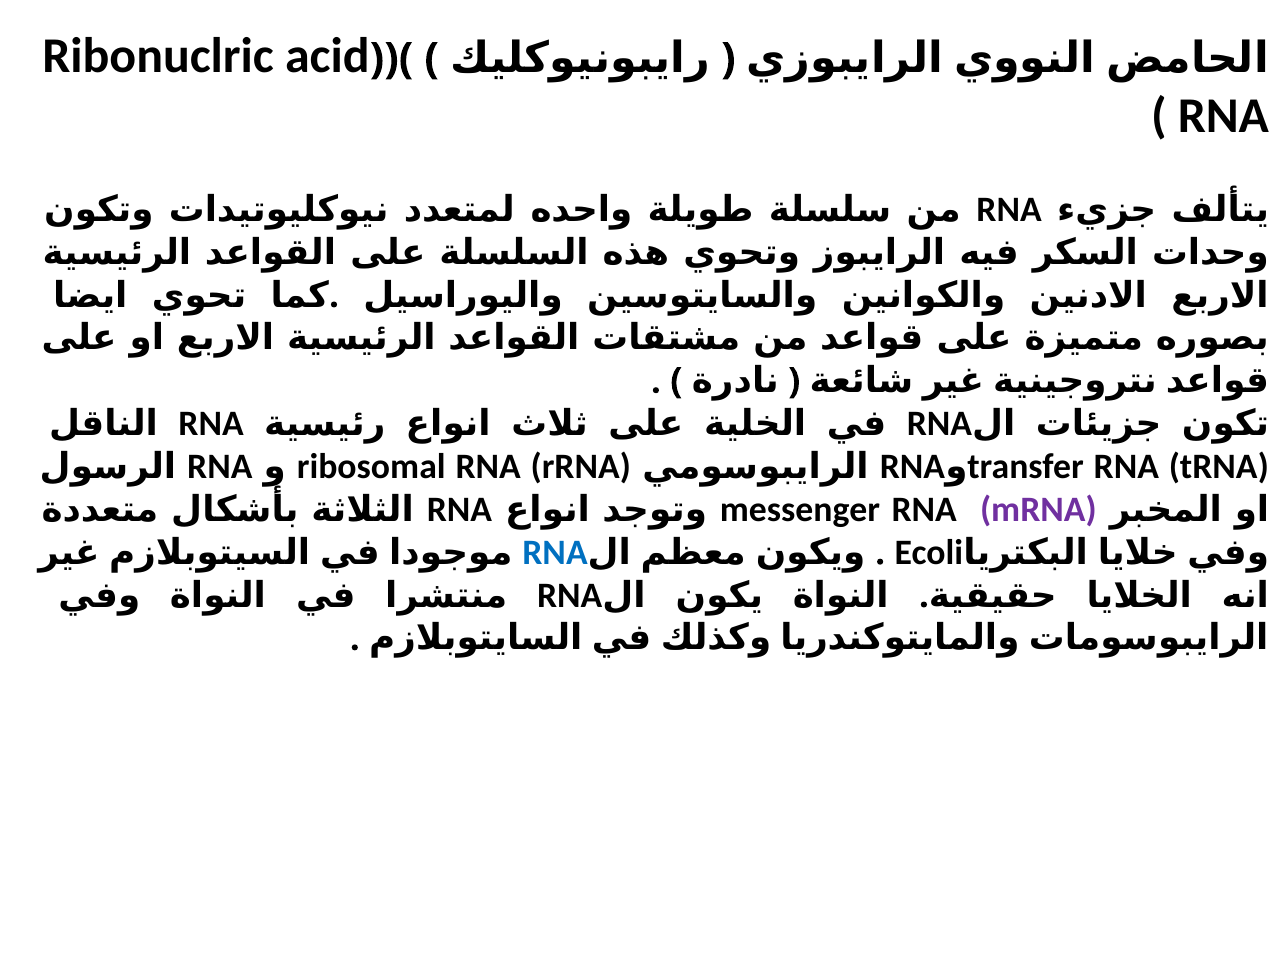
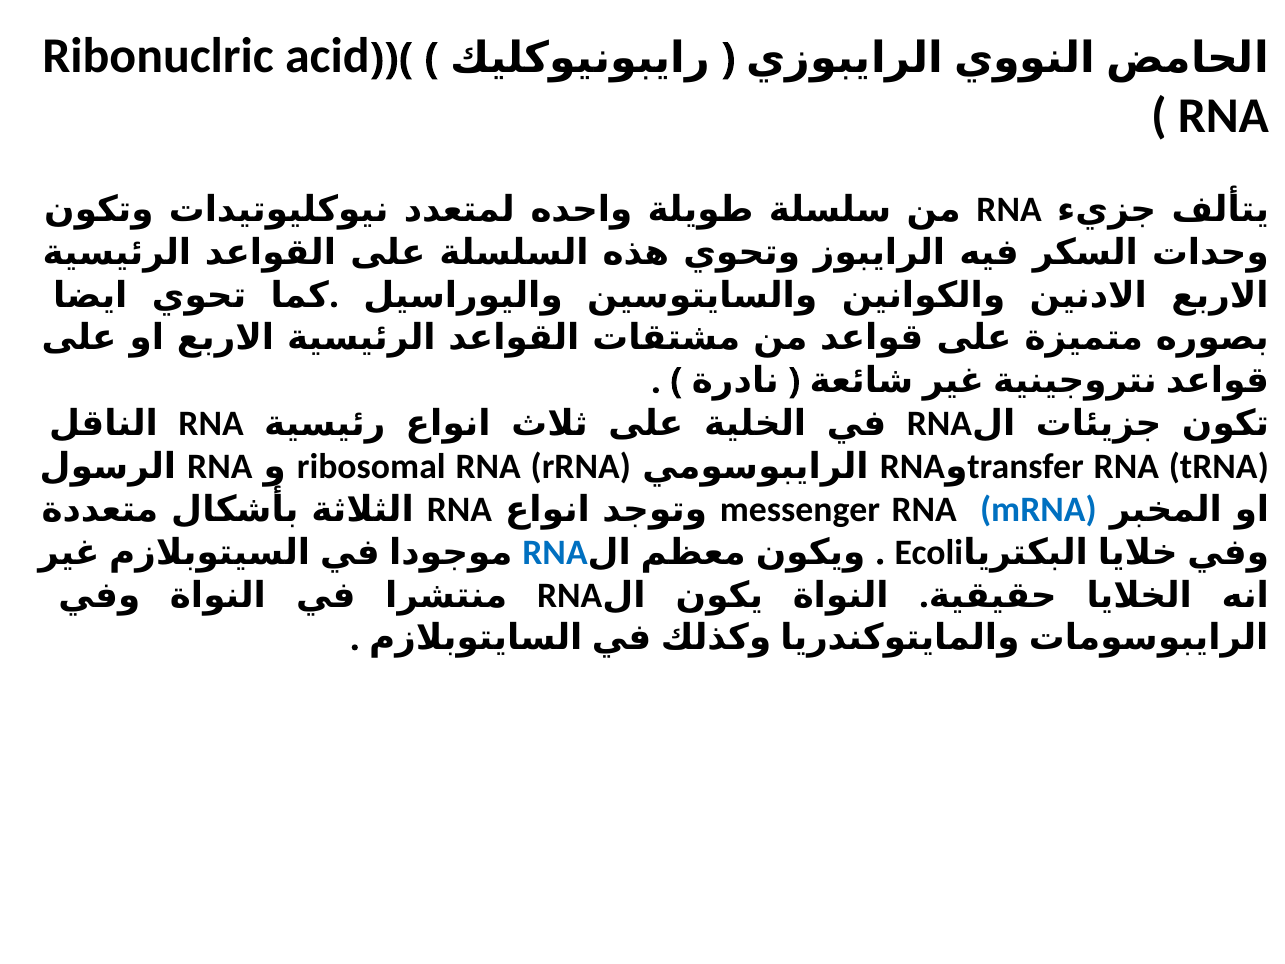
mRNA colour: purple -> blue
